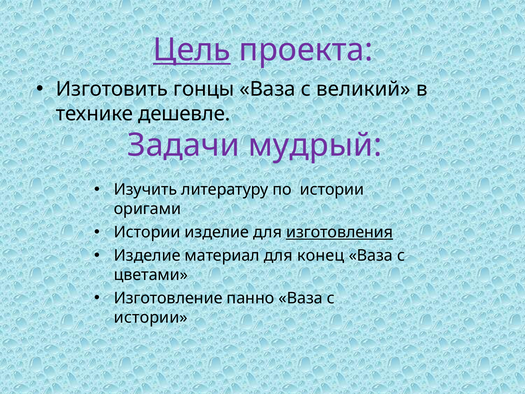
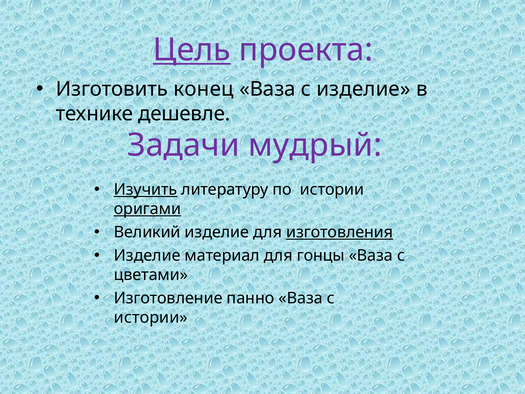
гонцы: гонцы -> конец
с великий: великий -> изделие
Изучить underline: none -> present
оригами underline: none -> present
Истории at (147, 232): Истории -> Великий
конец: конец -> гонцы
